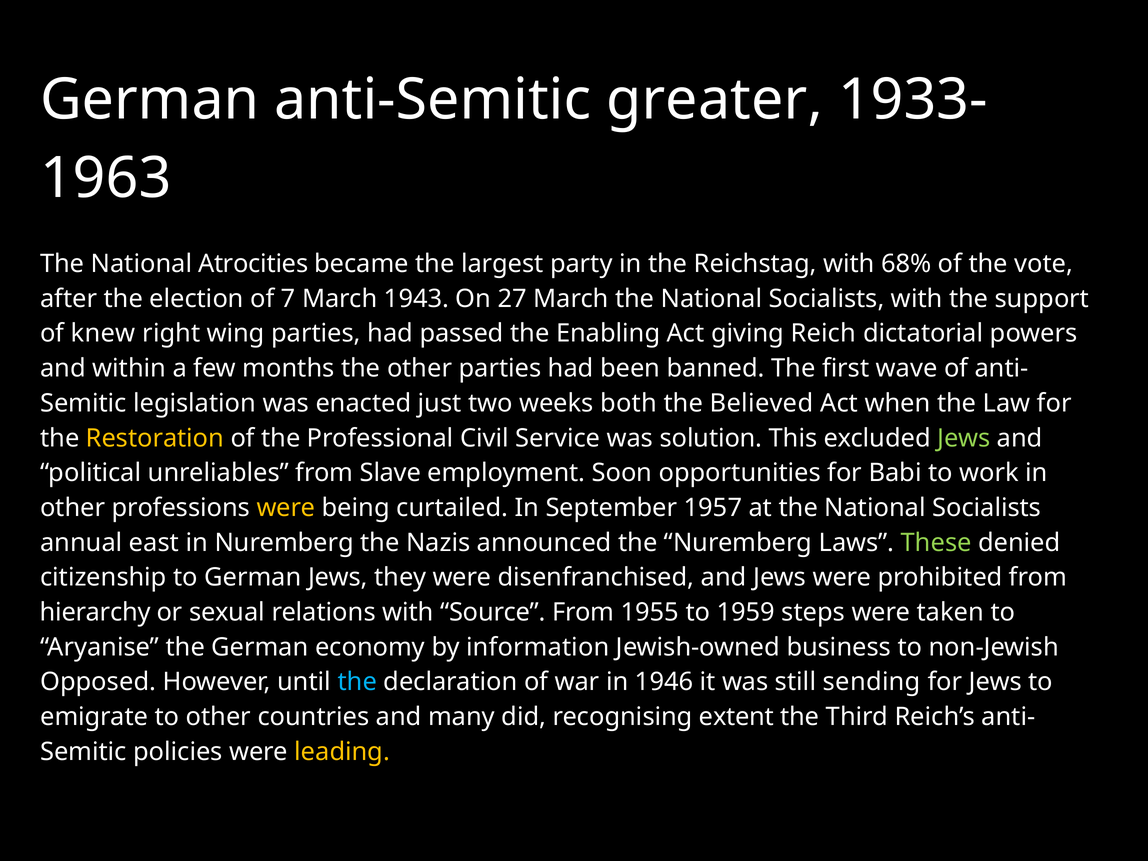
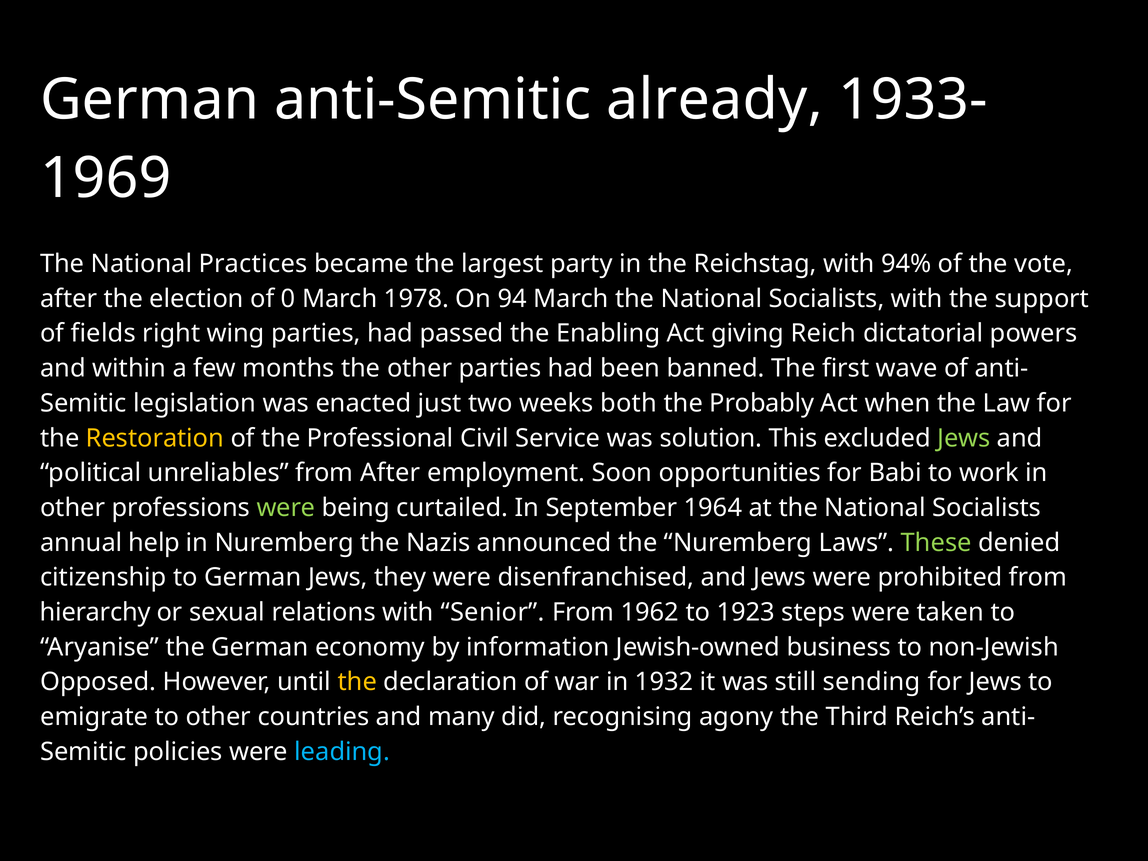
greater: greater -> already
1963: 1963 -> 1969
Atrocities: Atrocities -> Practices
68%: 68% -> 94%
7: 7 -> 0
1943: 1943 -> 1978
27: 27 -> 94
knew: knew -> fields
Believed: Believed -> Probably
from Slave: Slave -> After
were at (286, 508) colour: yellow -> light green
1957: 1957 -> 1964
east: east -> help
Source: Source -> Senior
1955: 1955 -> 1962
1959: 1959 -> 1923
the at (357, 682) colour: light blue -> yellow
1946: 1946 -> 1932
extent: extent -> agony
leading colour: yellow -> light blue
